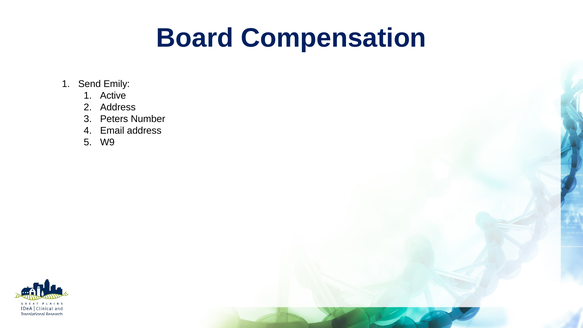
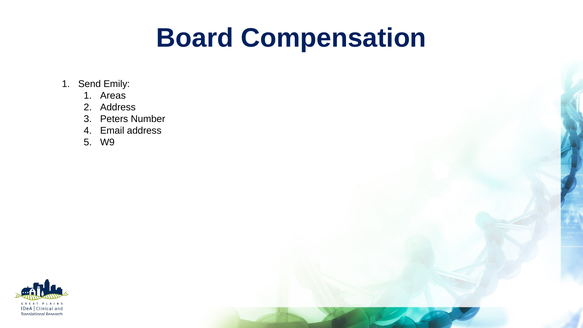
Active: Active -> Areas
